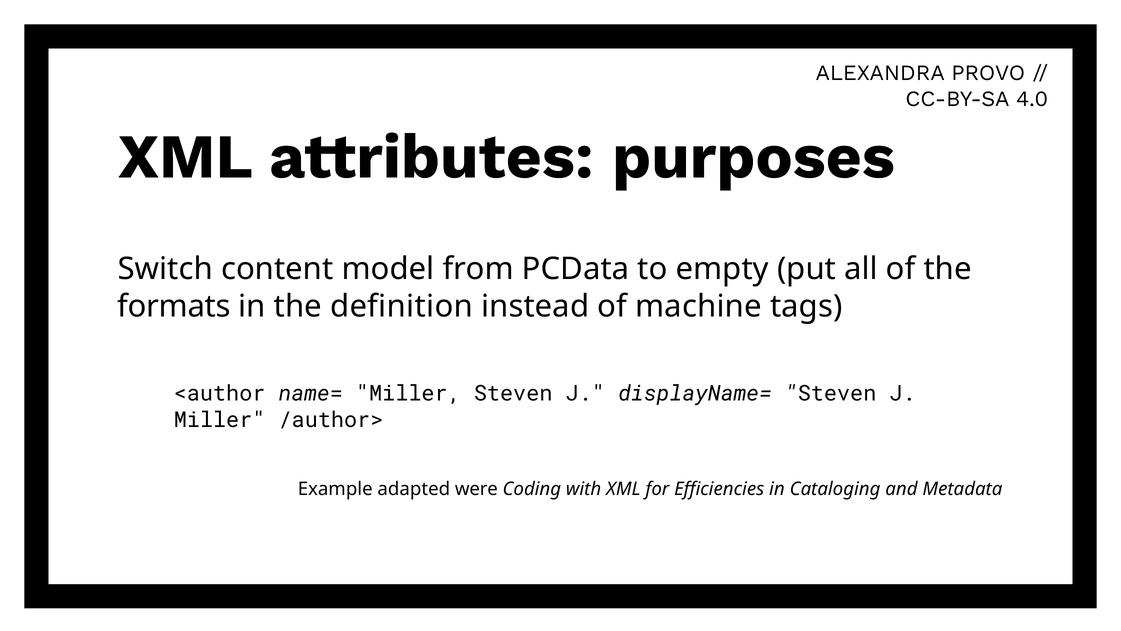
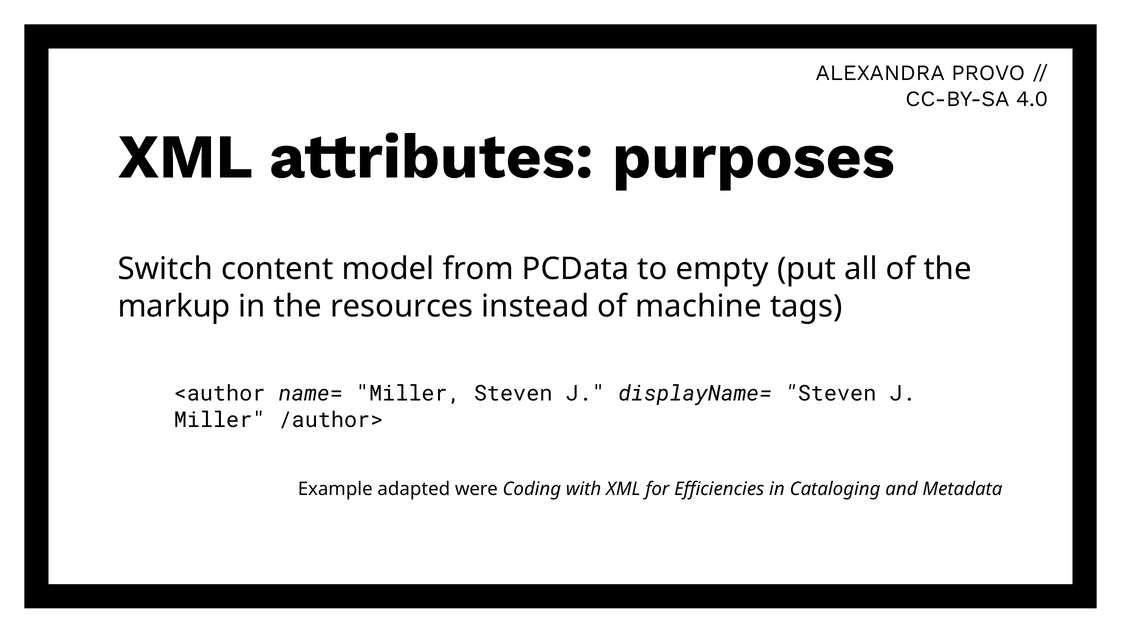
formats: formats -> markup
definition: definition -> resources
